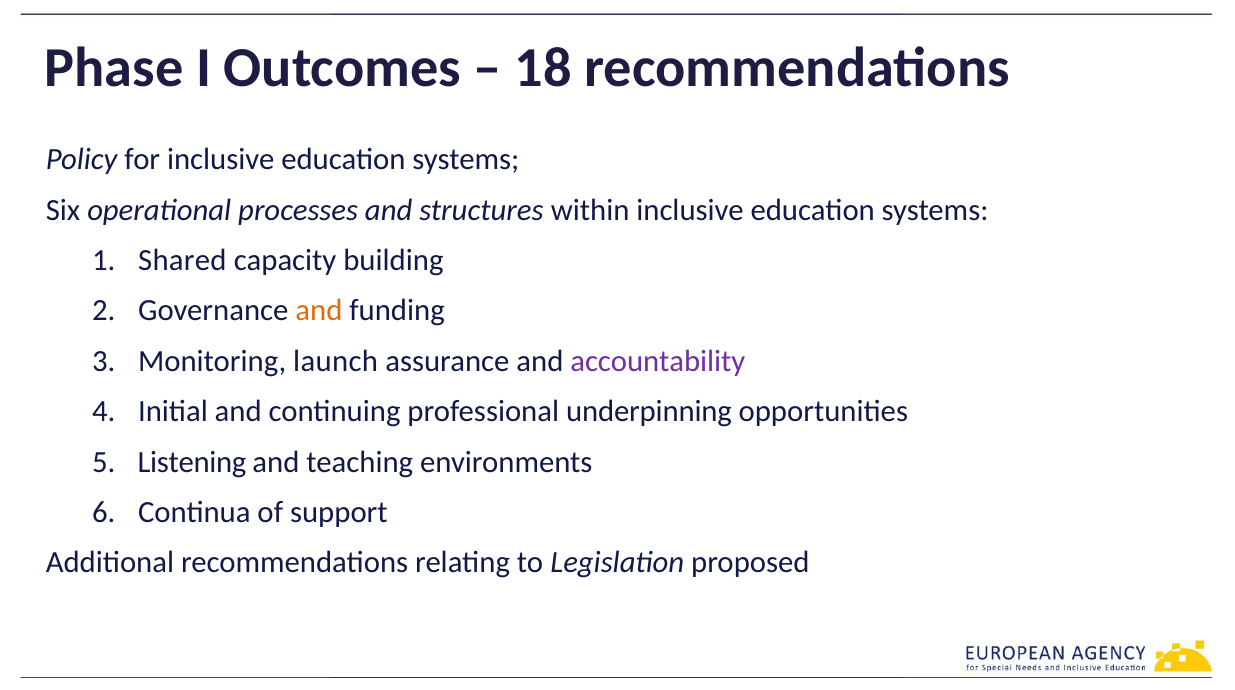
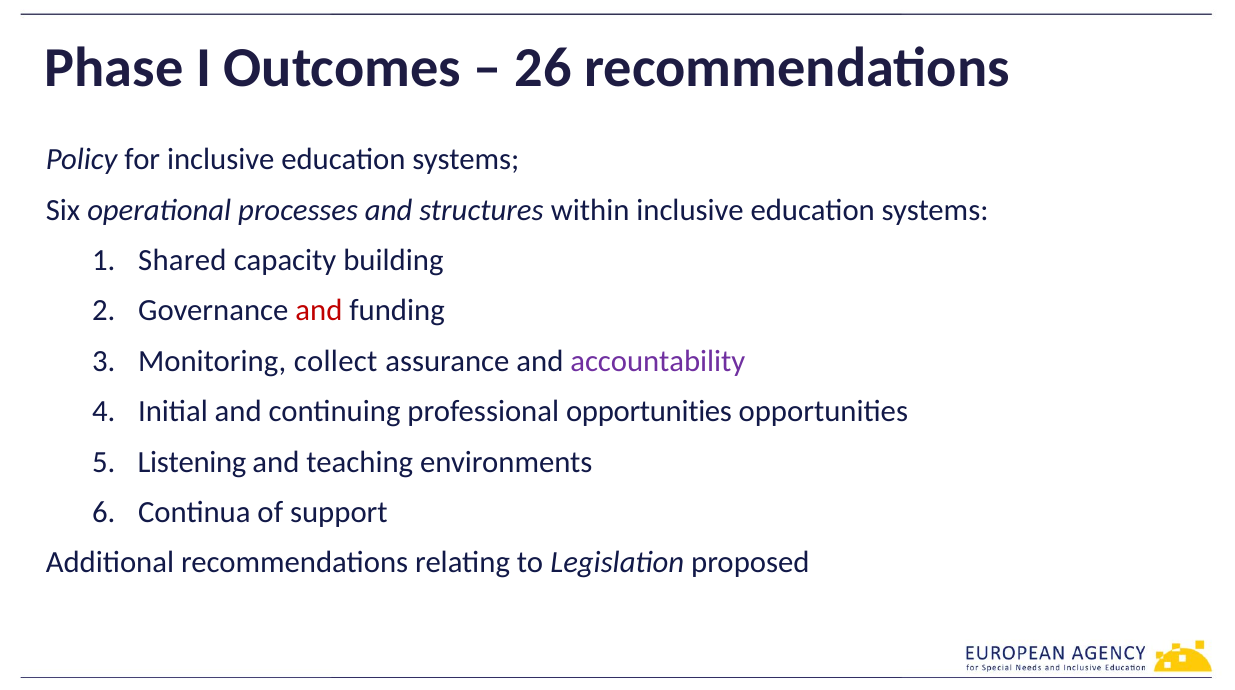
18: 18 -> 26
and at (319, 311) colour: orange -> red
launch: launch -> collect
professional underpinning: underpinning -> opportunities
